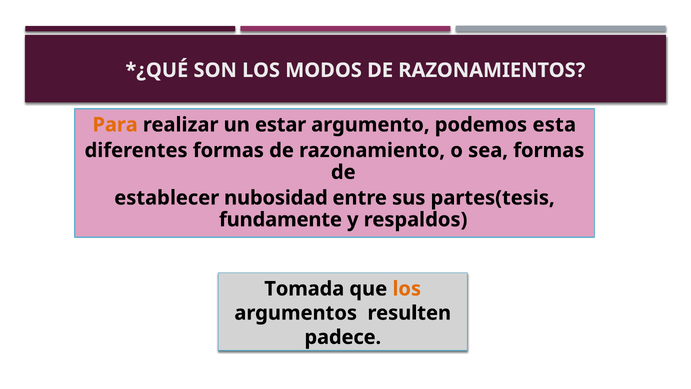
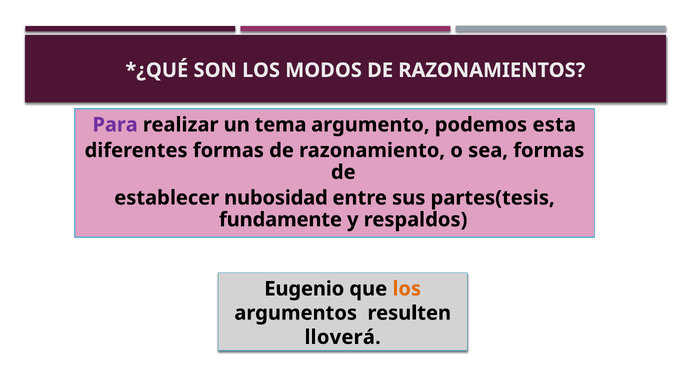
Para colour: orange -> purple
estar: estar -> tema
Tomada: Tomada -> Eugenio
padece: padece -> lloverá
